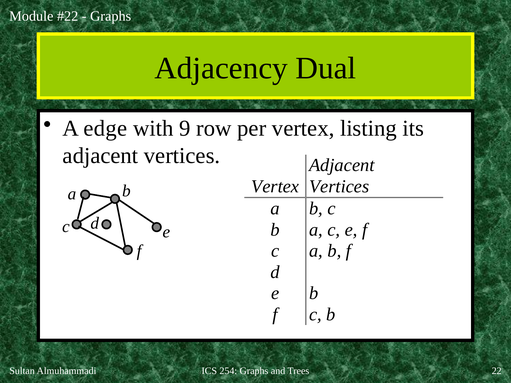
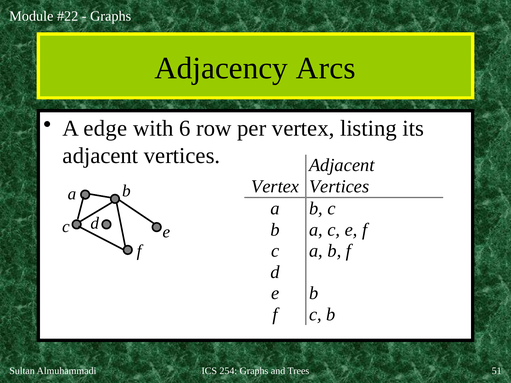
Dual: Dual -> Arcs
9: 9 -> 6
22: 22 -> 51
